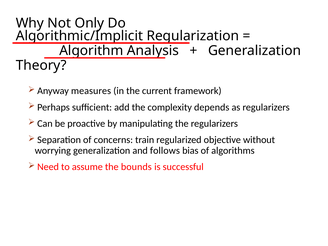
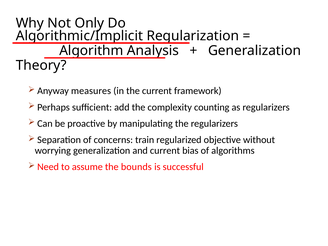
depends: depends -> counting
and follows: follows -> current
